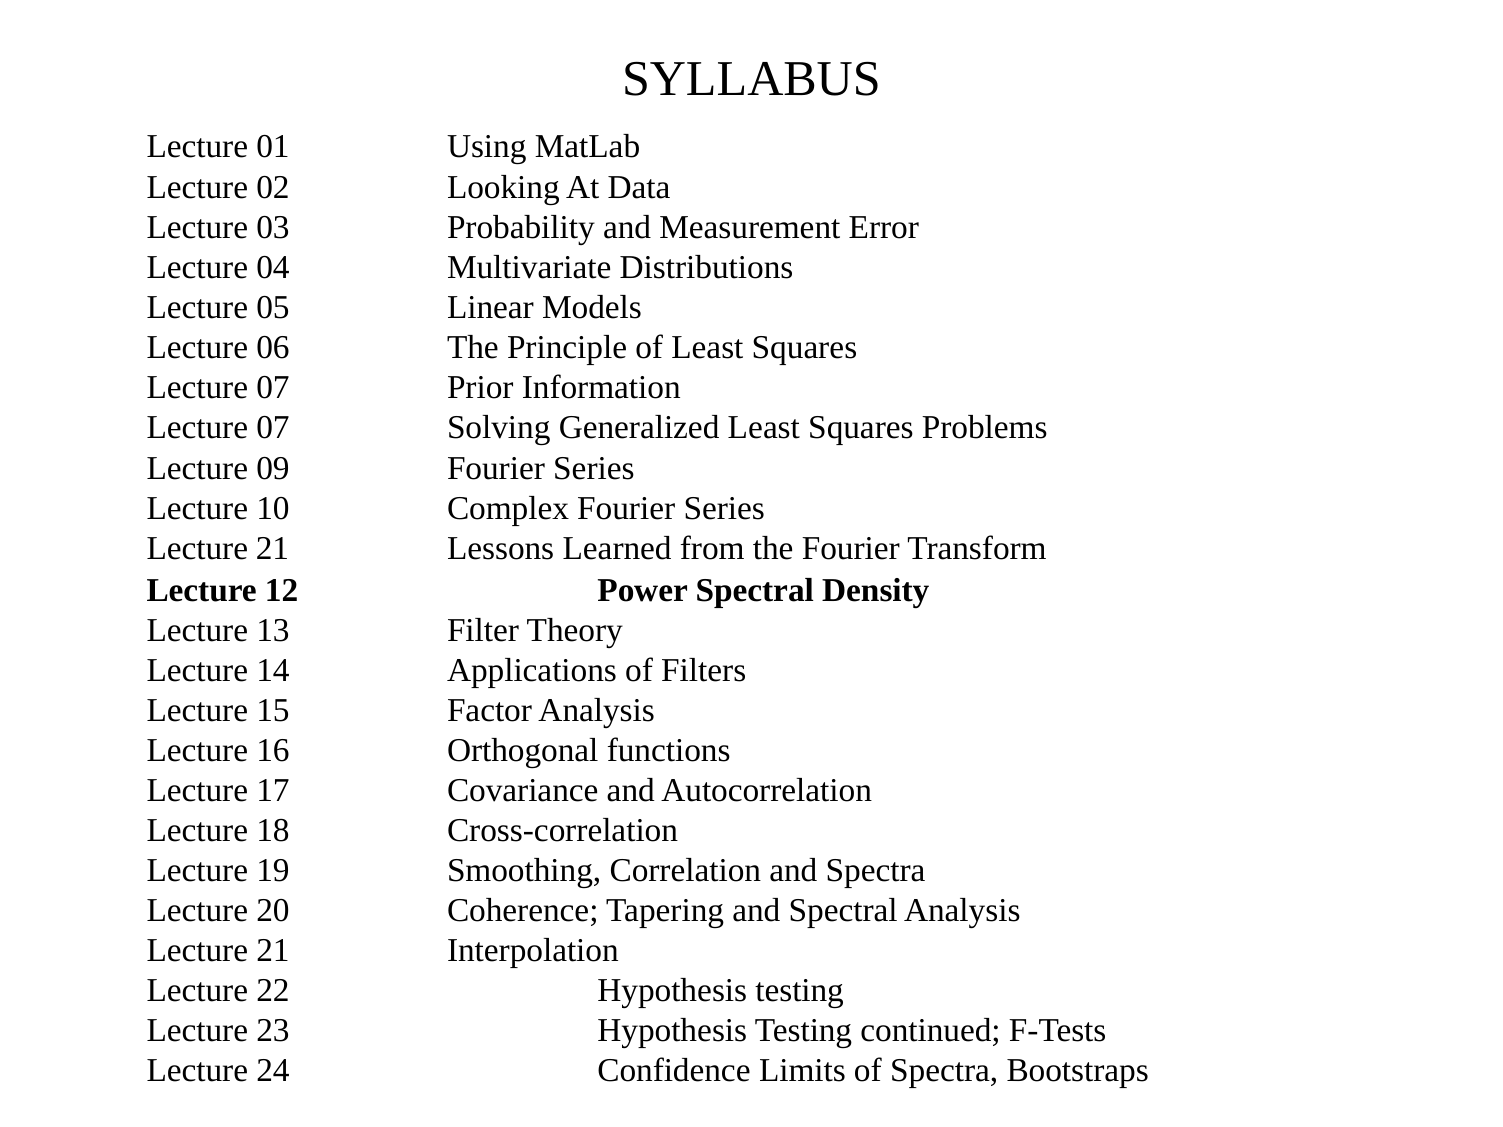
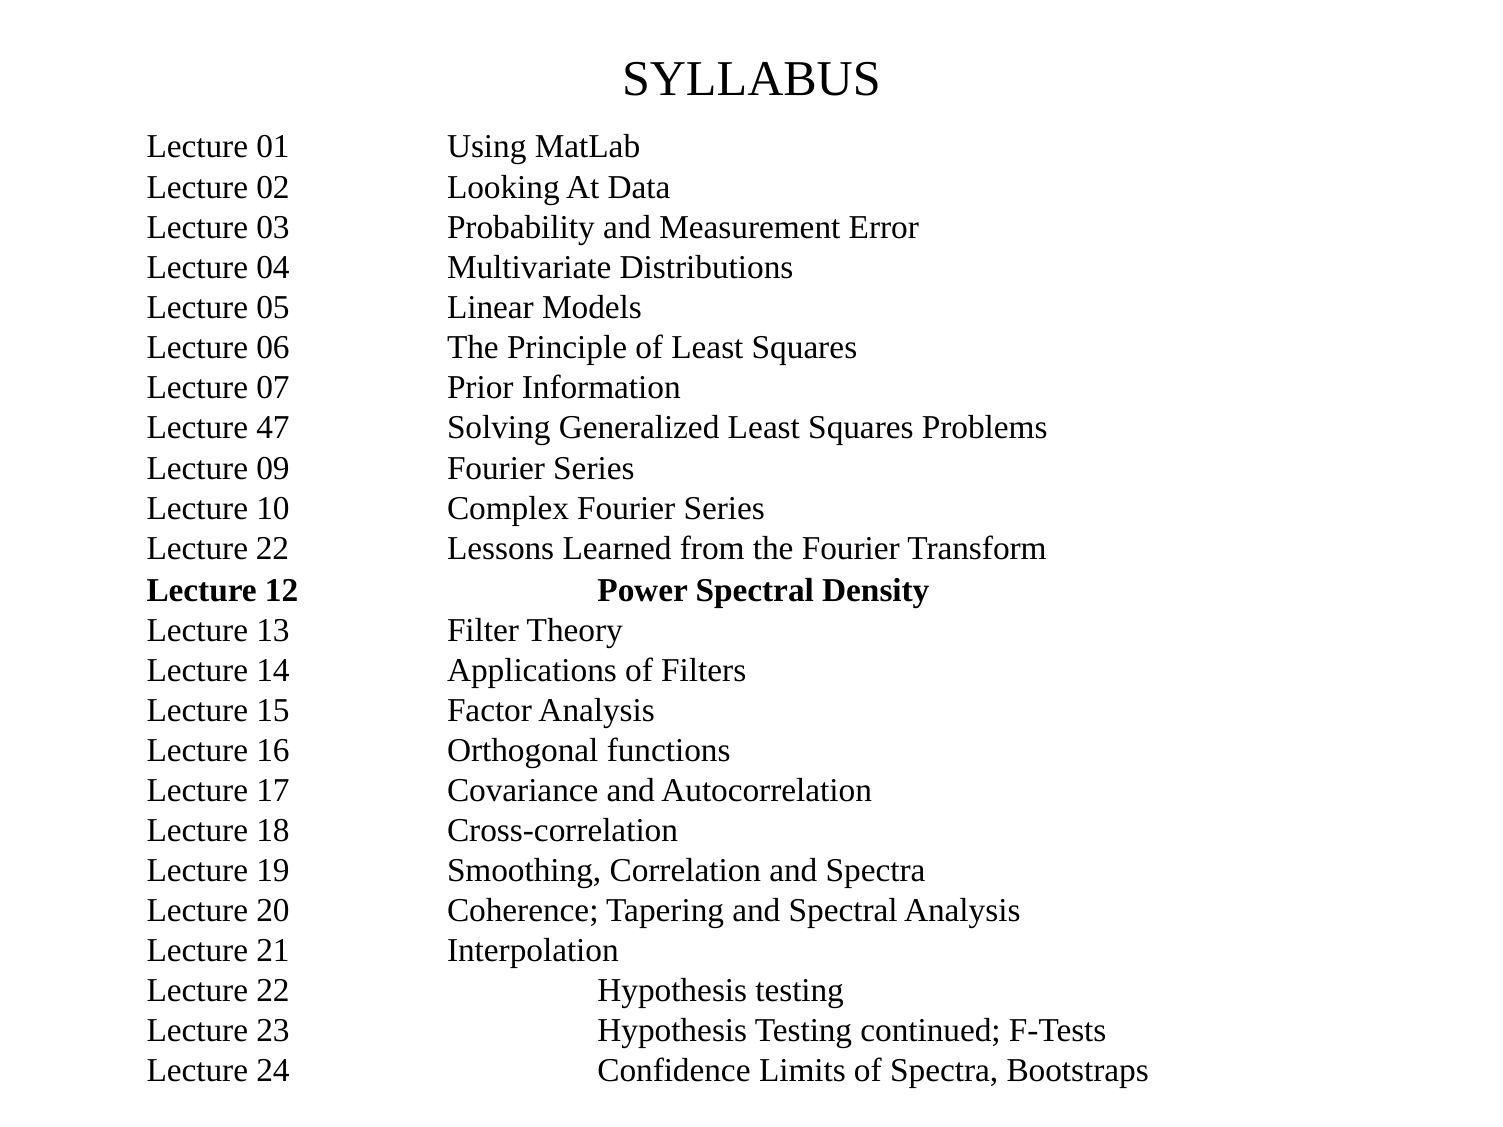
07 at (273, 428): 07 -> 47
21 at (273, 548): 21 -> 22
